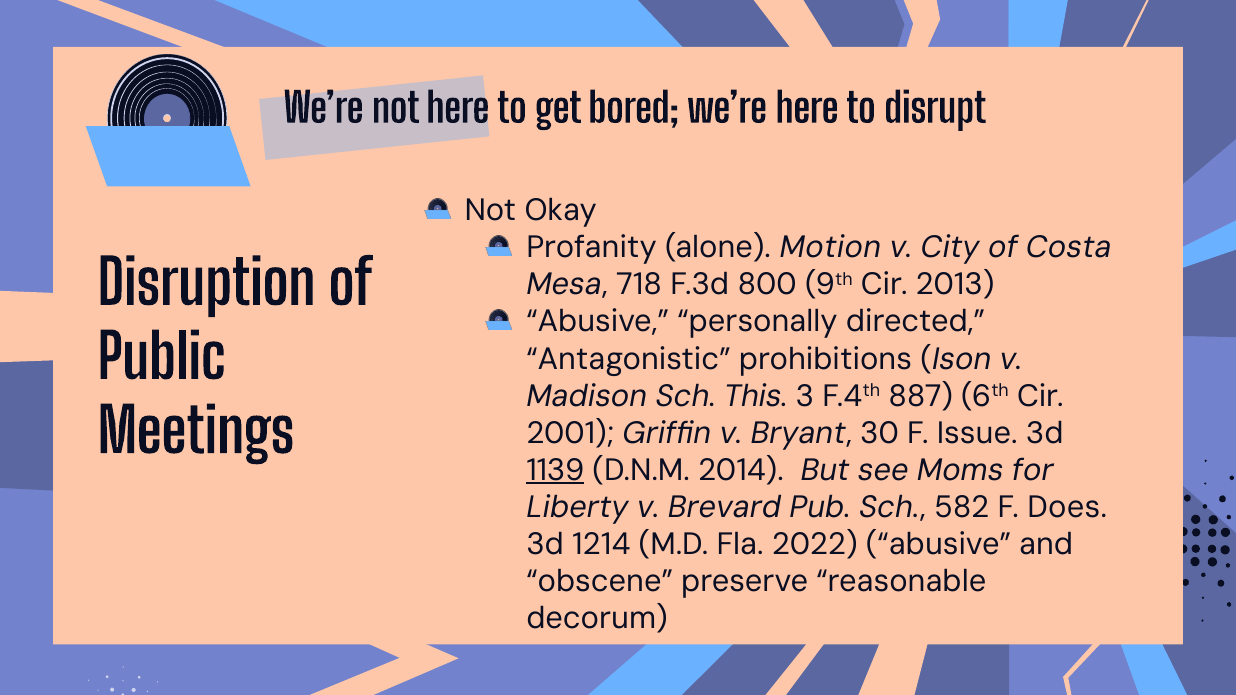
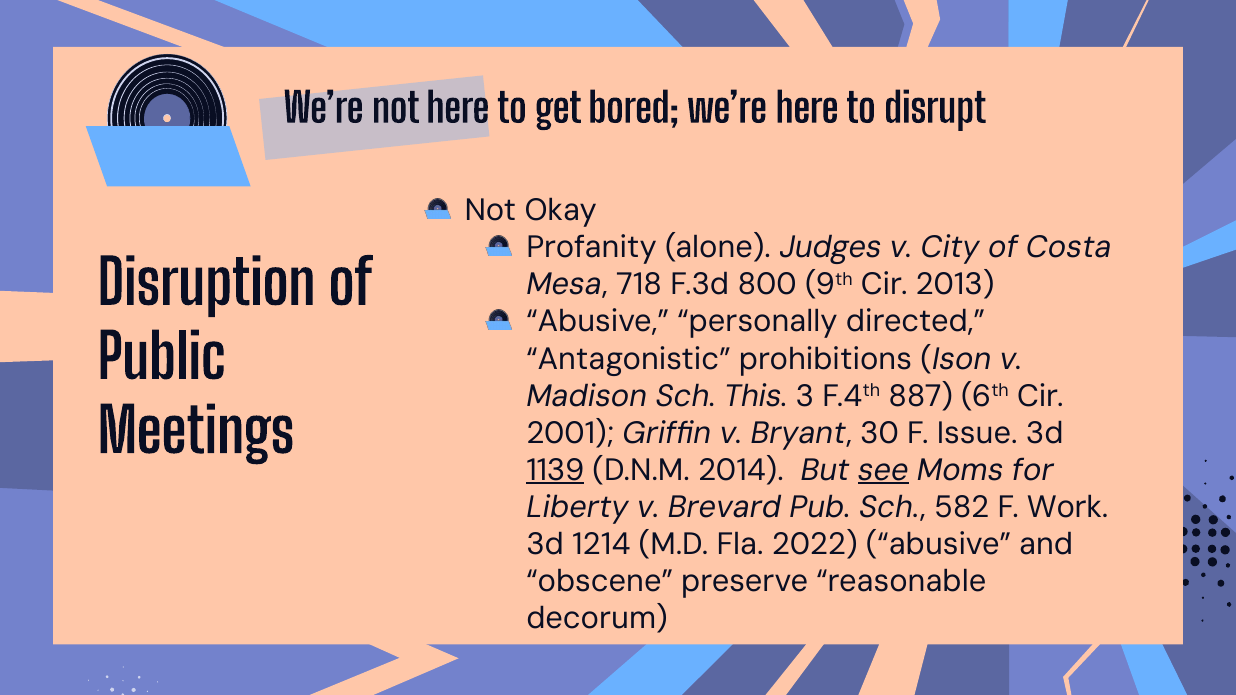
Motion: Motion -> Judges
see underline: none -> present
Does: Does -> Work
